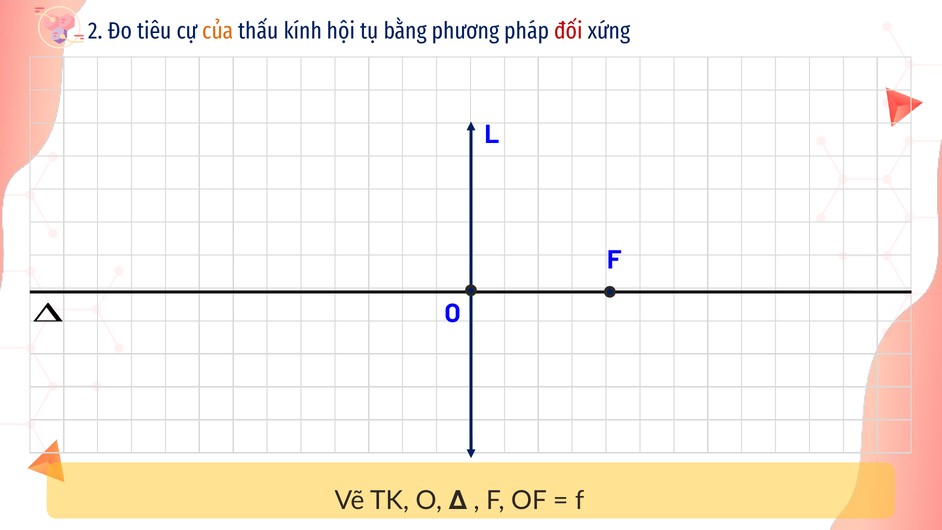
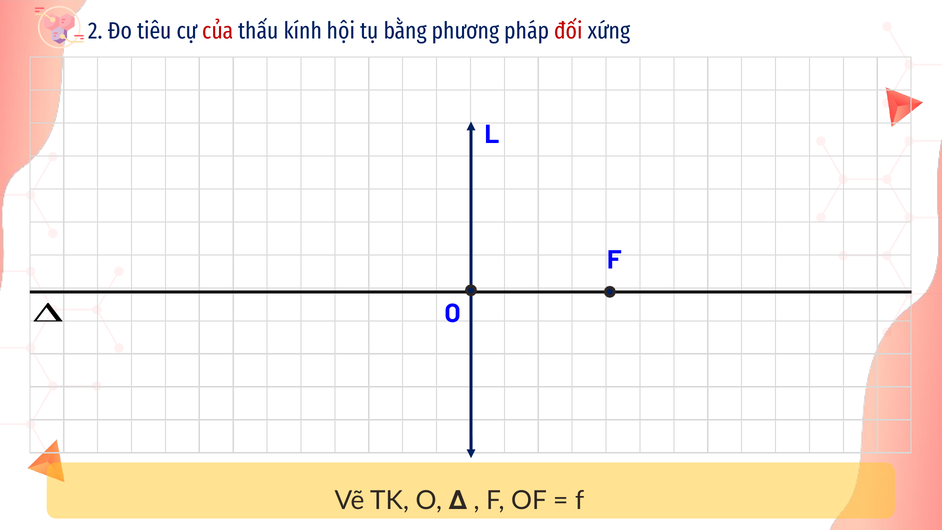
của colour: orange -> red
